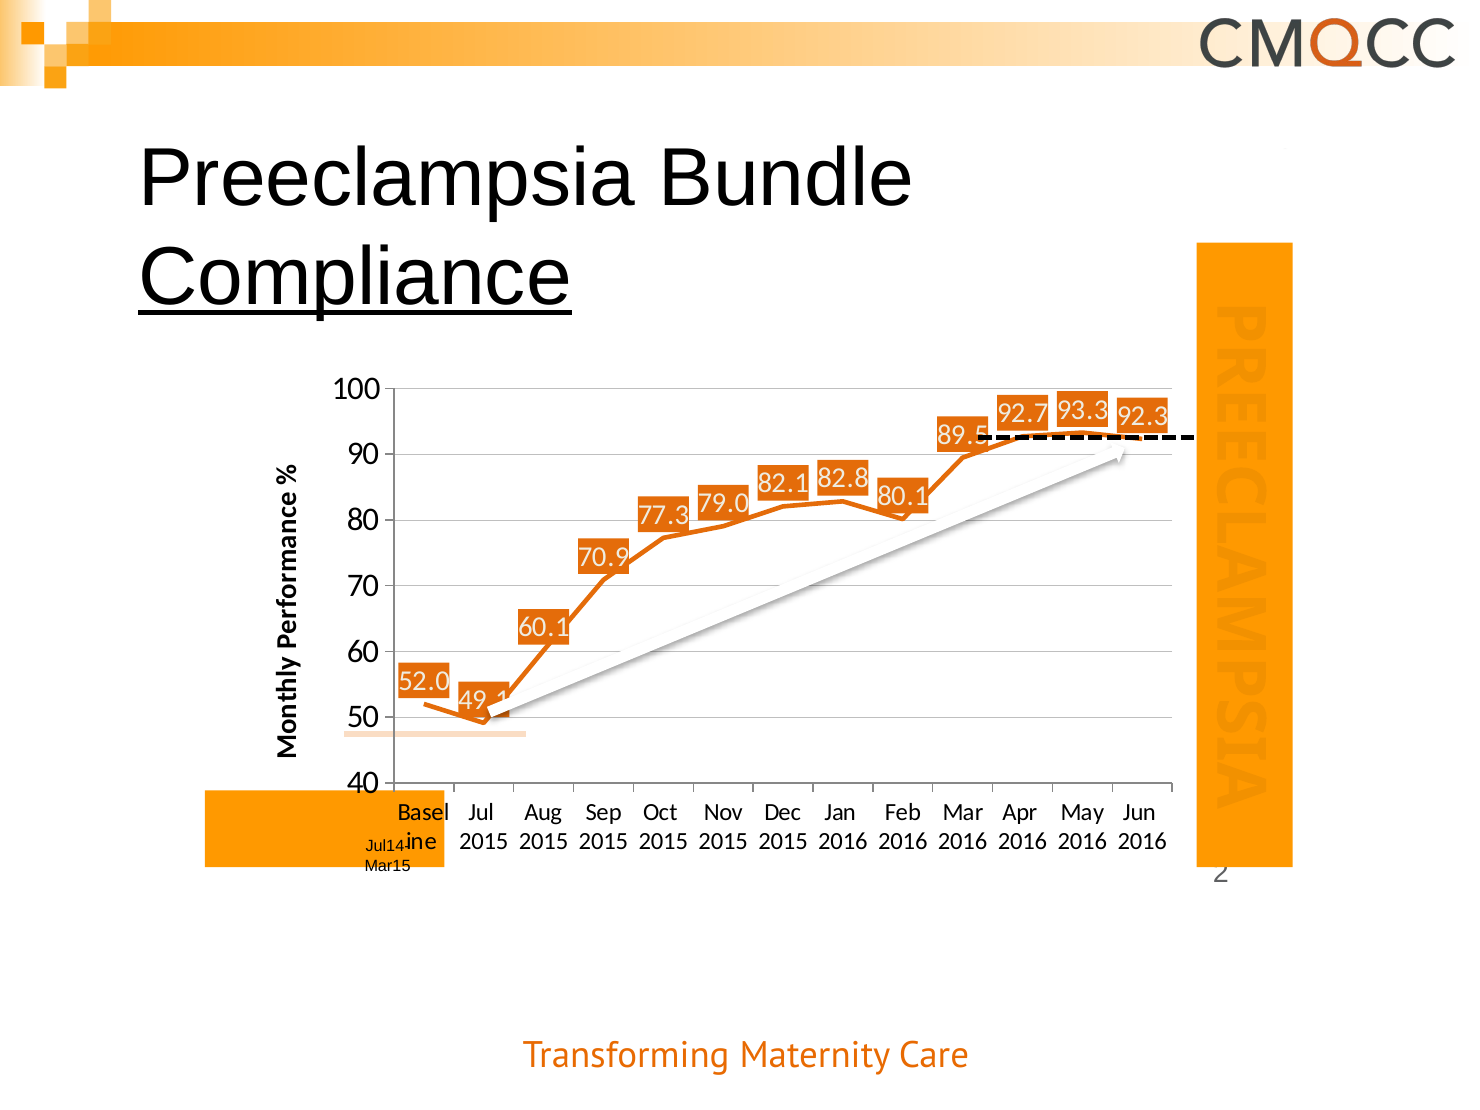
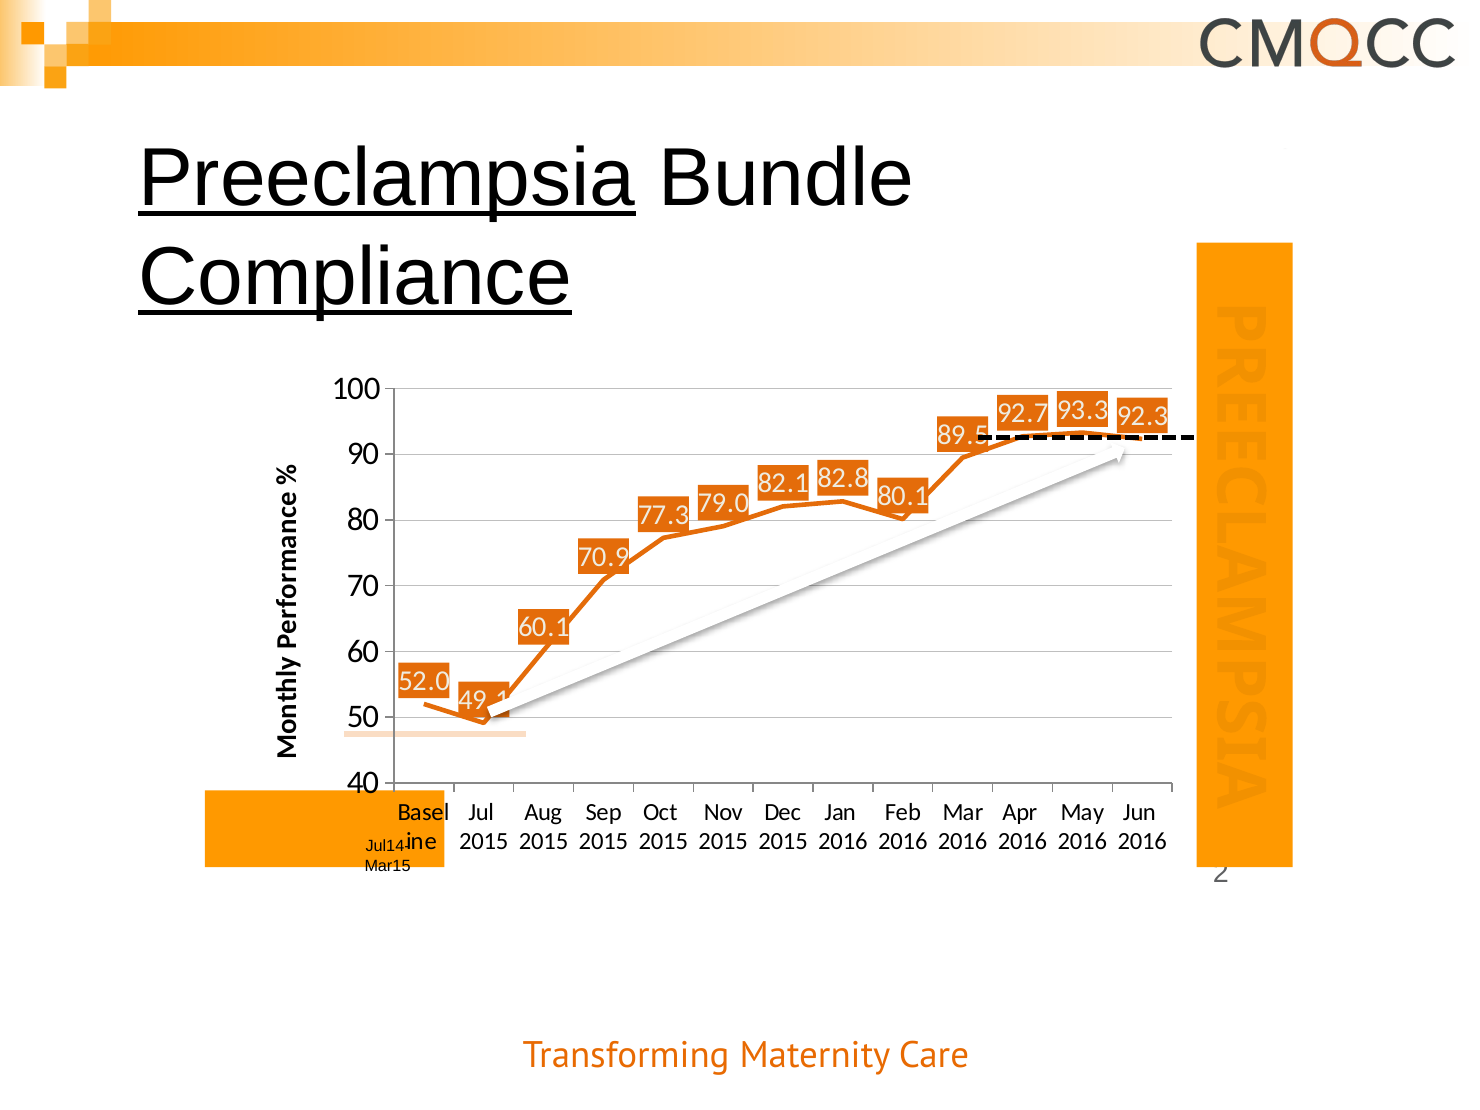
Preeclampsia underline: none -> present
